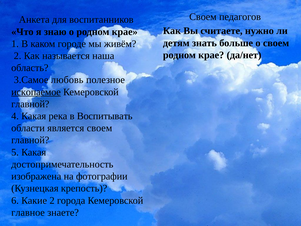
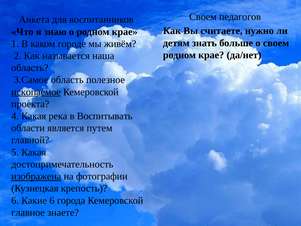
3.Самое любовь: любовь -> область
главной at (30, 104): главной -> проекта
является своем: своем -> путем
изображена underline: none -> present
Какие 2: 2 -> 6
